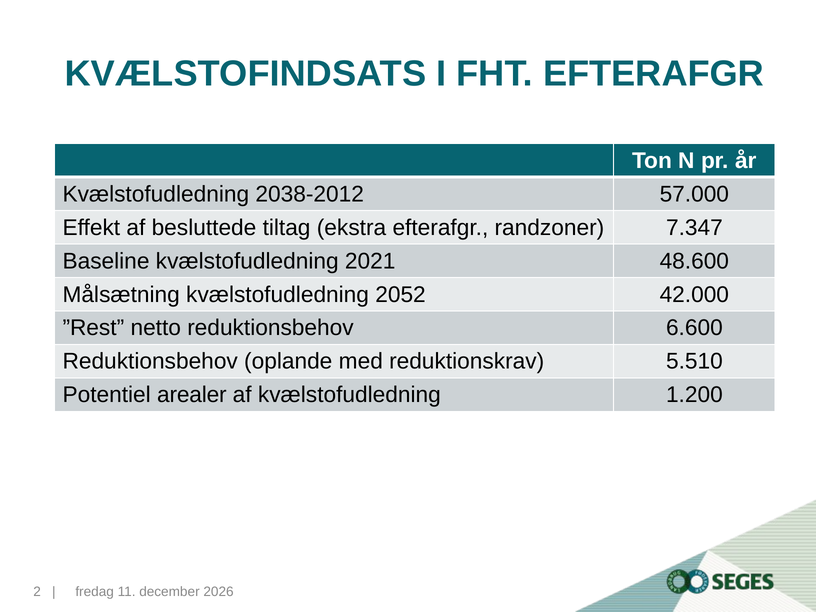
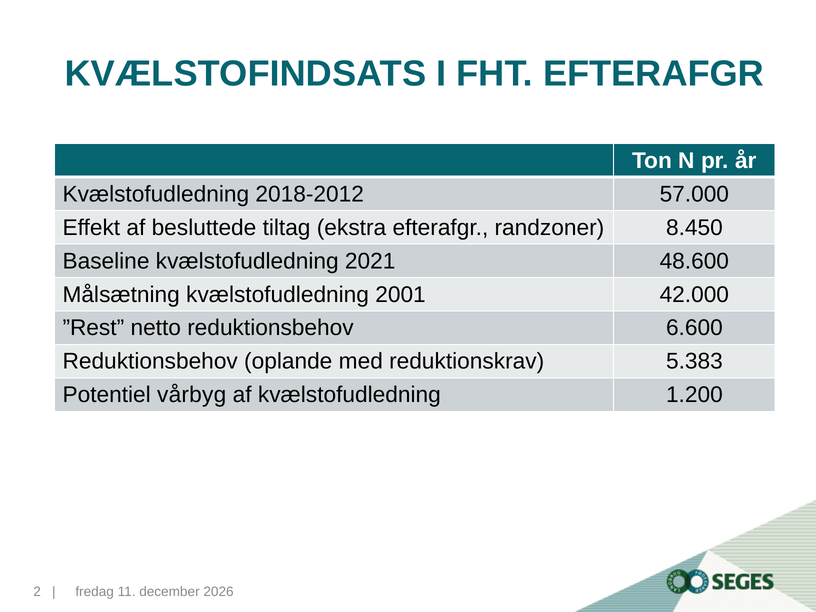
2038-2012: 2038-2012 -> 2018-2012
7.347: 7.347 -> 8.450
2052: 2052 -> 2001
5.510: 5.510 -> 5.383
arealer: arealer -> vårbyg
